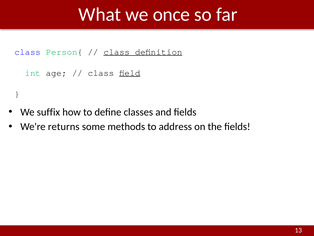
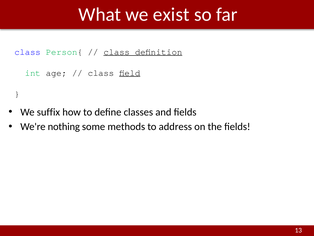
once: once -> exist
returns: returns -> nothing
